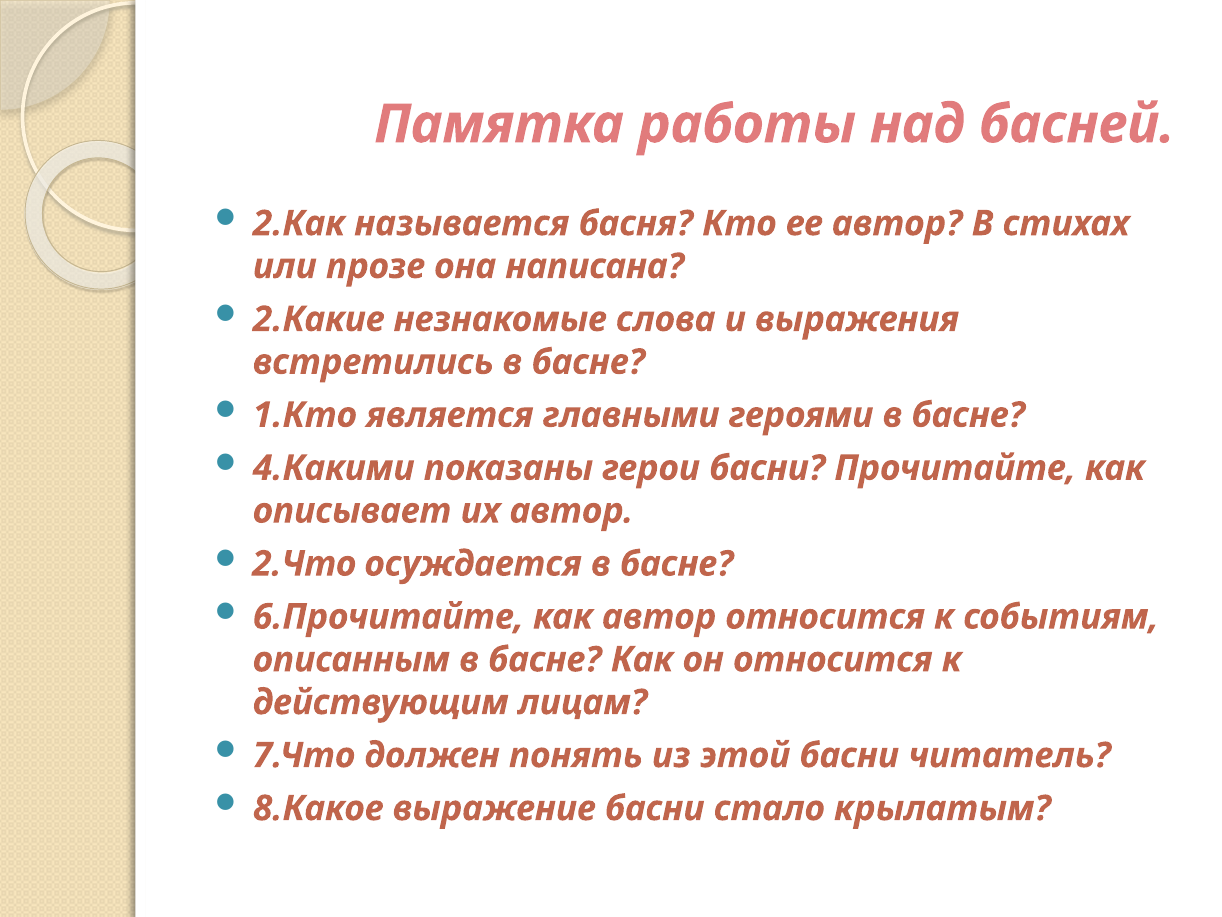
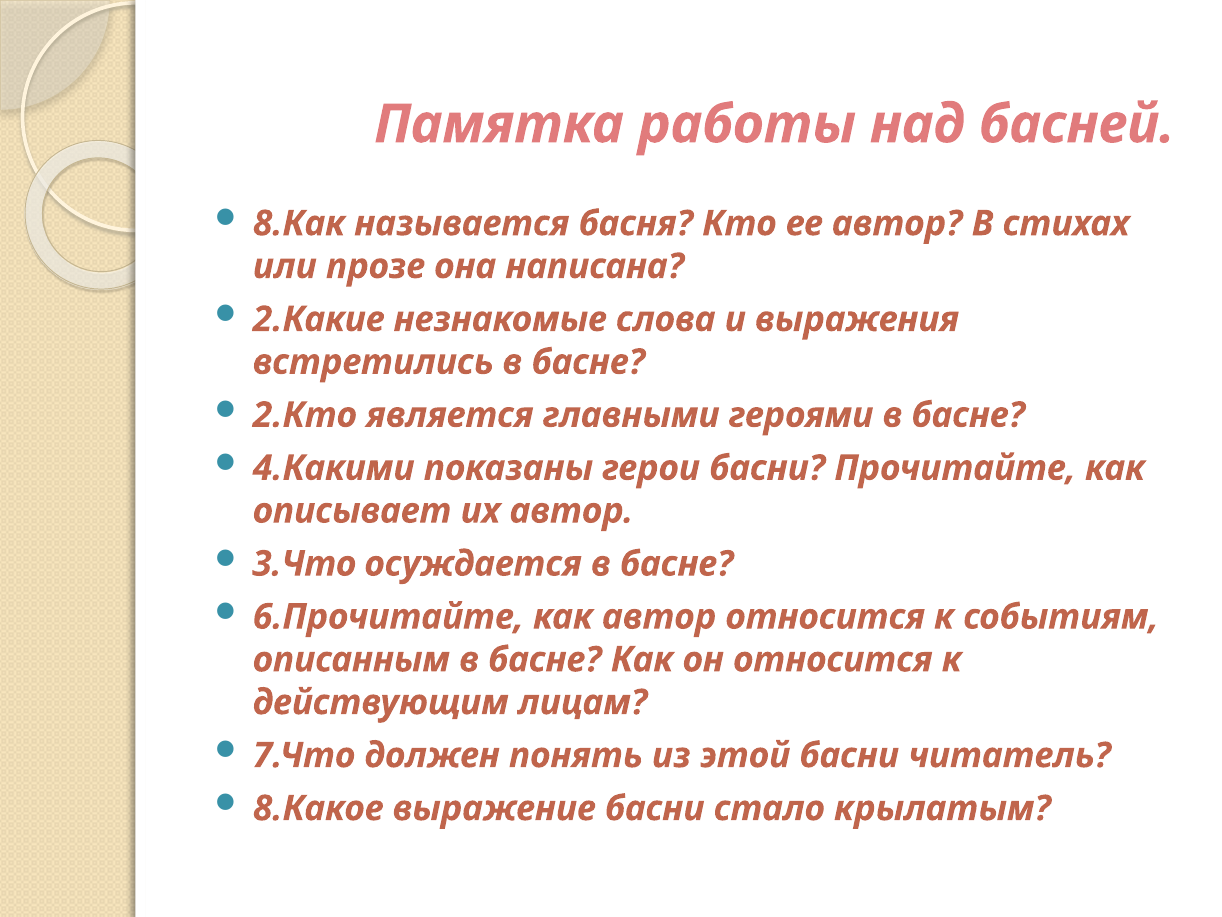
2.Как: 2.Как -> 8.Как
1.Кто: 1.Кто -> 2.Кто
2.Что: 2.Что -> 3.Что
